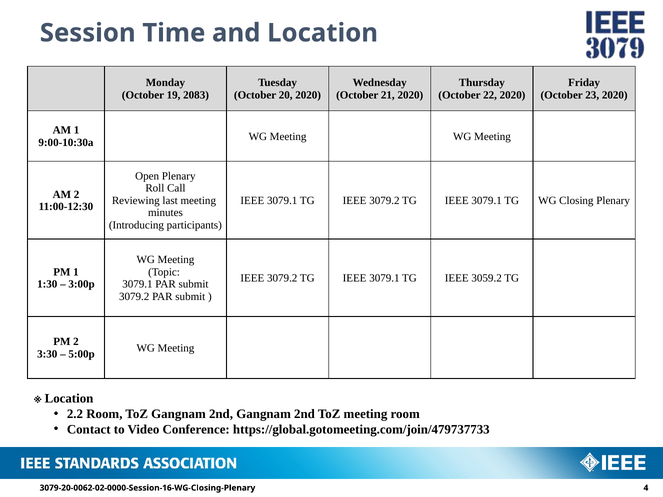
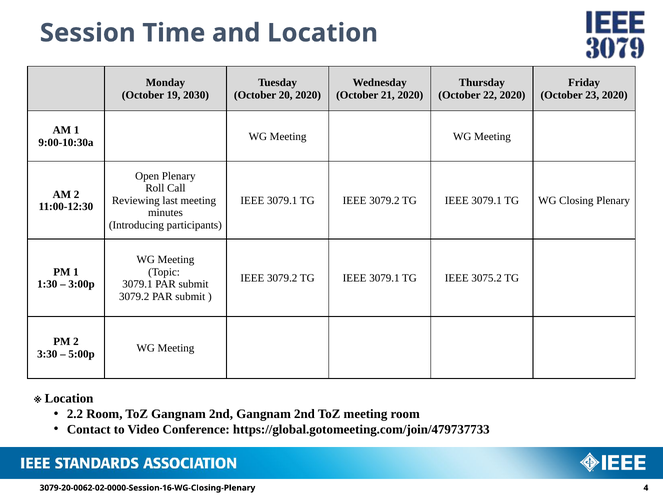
2083: 2083 -> 2030
3059.2: 3059.2 -> 3075.2
